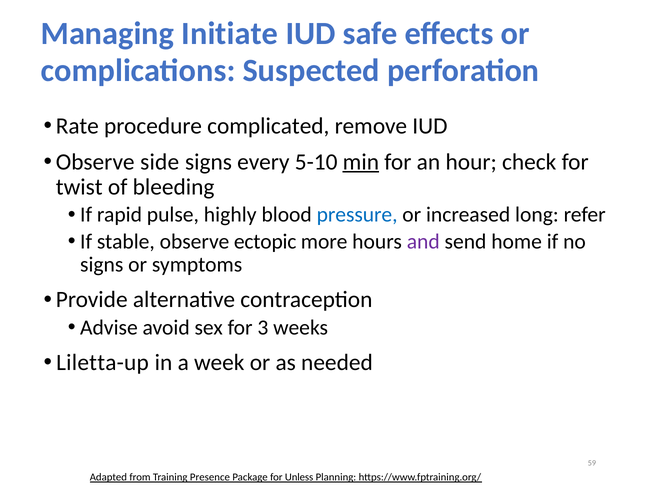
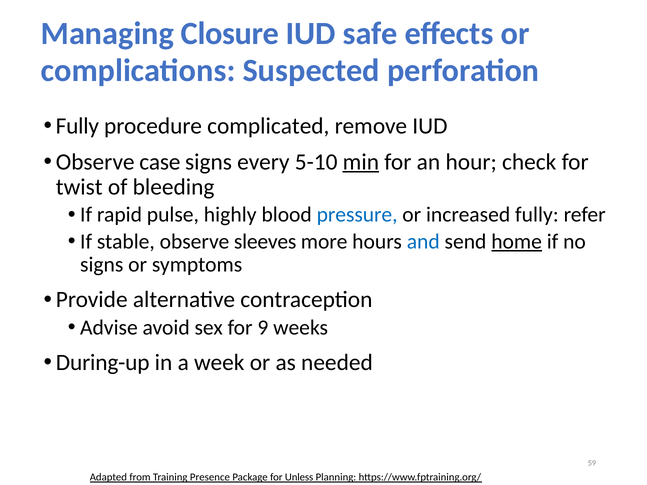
Initiate: Initiate -> Closure
Rate at (77, 126): Rate -> Fully
side: side -> case
increased long: long -> fully
ectopic: ectopic -> sleeves
and colour: purple -> blue
home underline: none -> present
3: 3 -> 9
Liletta-up: Liletta-up -> During-up
